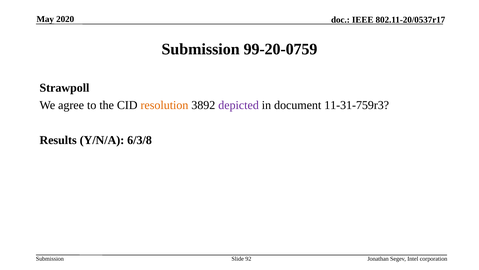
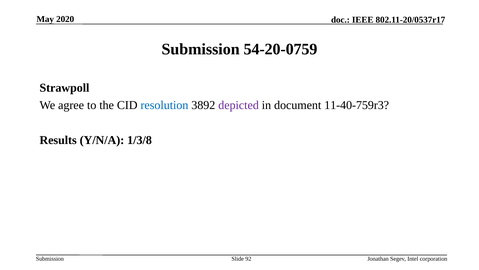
99-20-0759: 99-20-0759 -> 54-20-0759
resolution colour: orange -> blue
11-31-759r3: 11-31-759r3 -> 11-40-759r3
6/3/8: 6/3/8 -> 1/3/8
